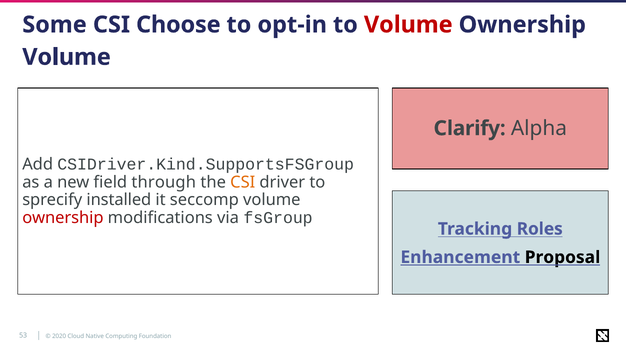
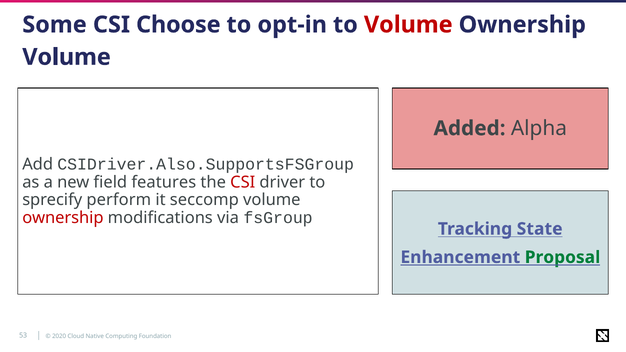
Clarify: Clarify -> Added
CSIDriver.Kind.SupportsFSGroup: CSIDriver.Kind.SupportsFSGroup -> CSIDriver.Also.SupportsFSGroup
through: through -> features
CSI at (243, 182) colour: orange -> red
installed: installed -> perform
Roles: Roles -> State
Proposal colour: black -> green
